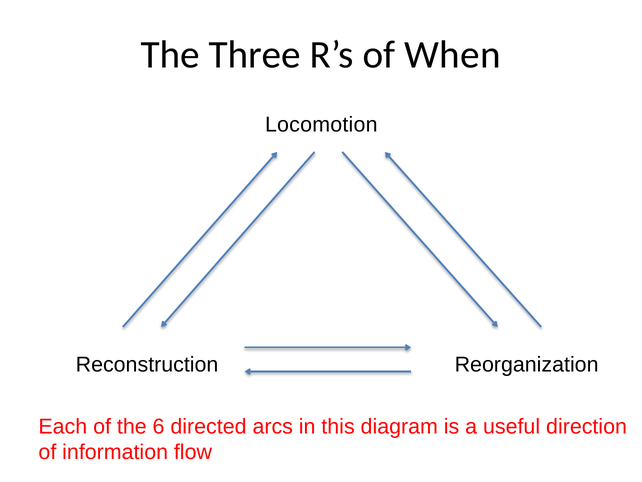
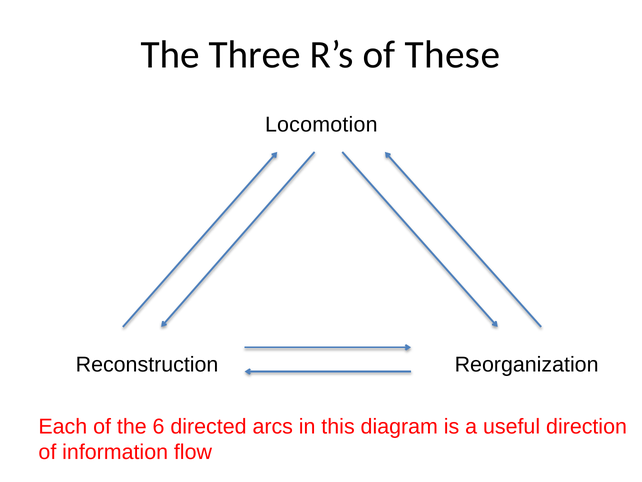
When: When -> These
